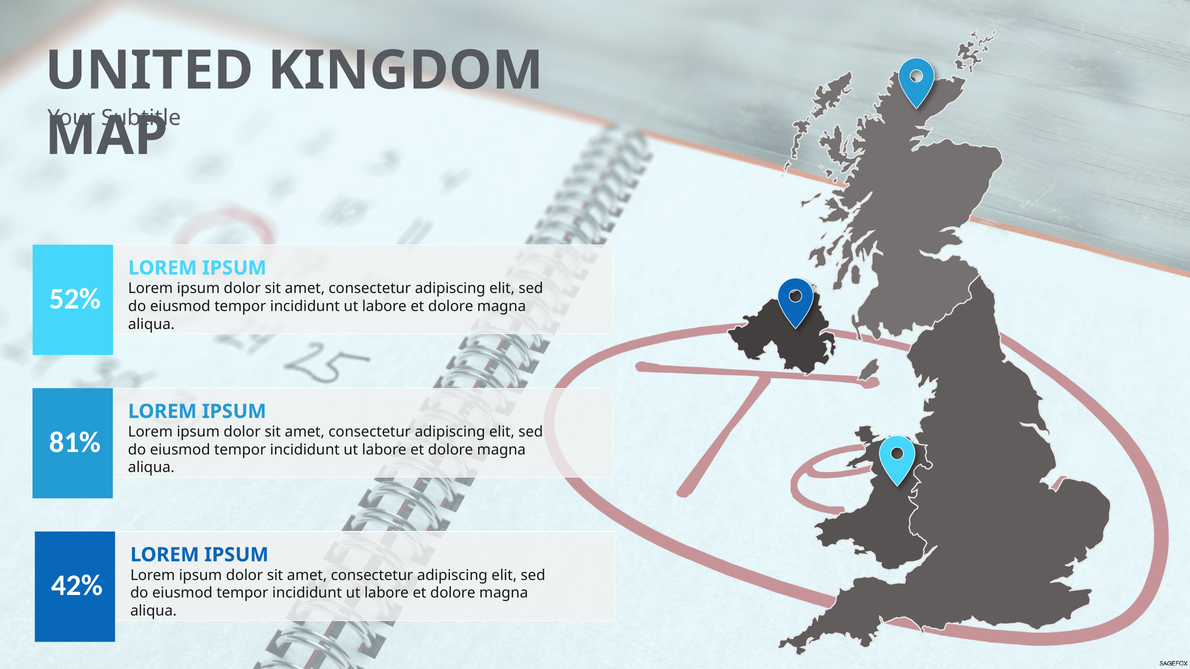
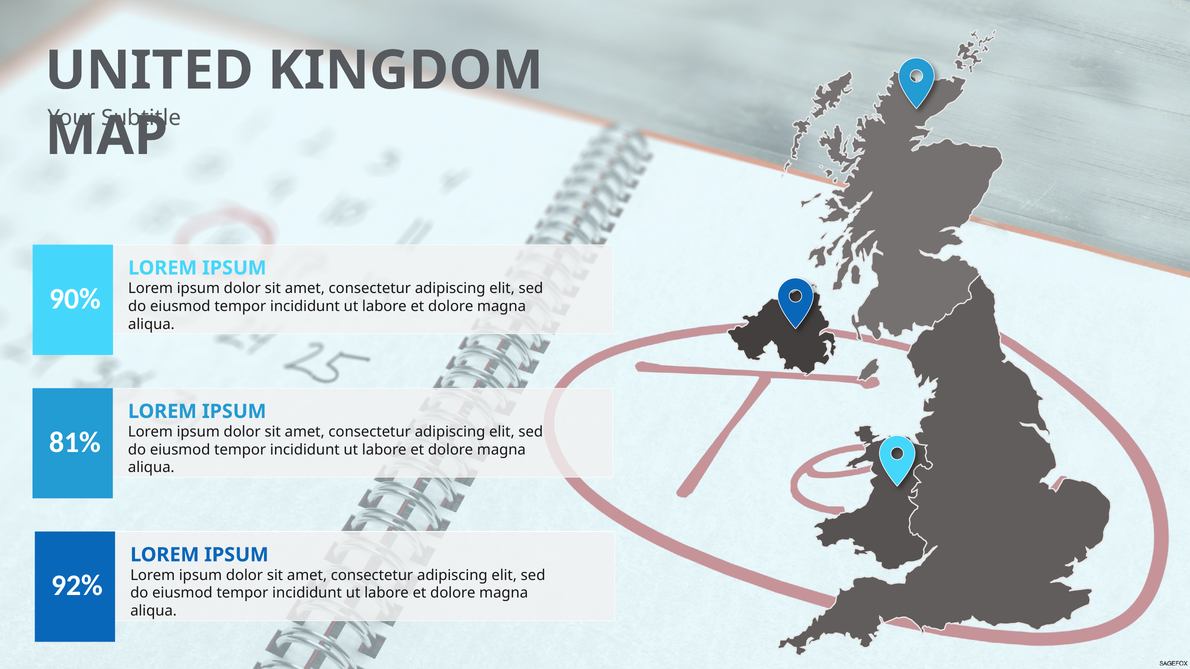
52%: 52% -> 90%
42%: 42% -> 92%
